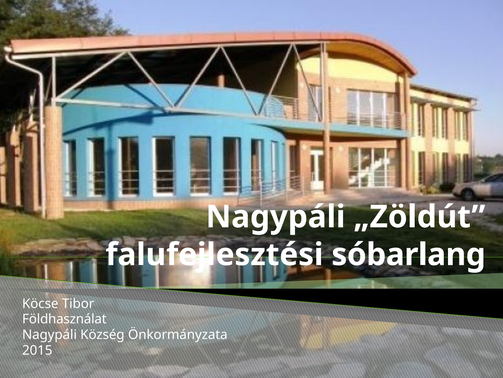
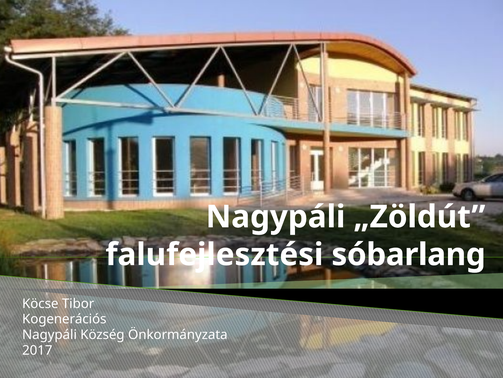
Földhasználat: Földhasználat -> Kogenerációs
2015: 2015 -> 2017
